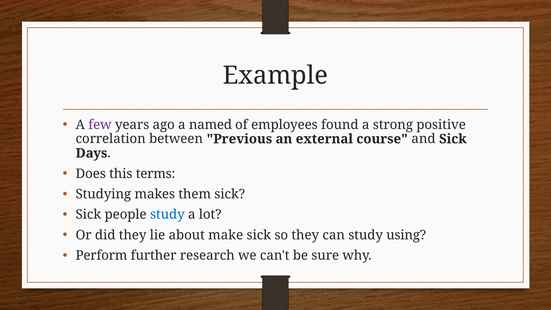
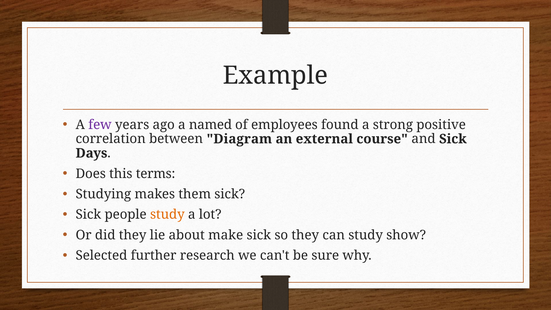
Previous: Previous -> Diagram
study at (167, 215) colour: blue -> orange
using: using -> show
Perform: Perform -> Selected
